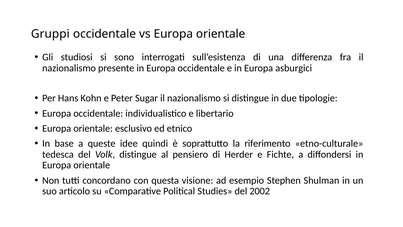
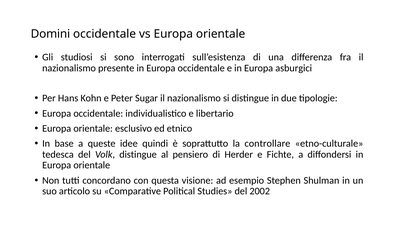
Gruppi: Gruppi -> Domini
riferimento: riferimento -> controllare
